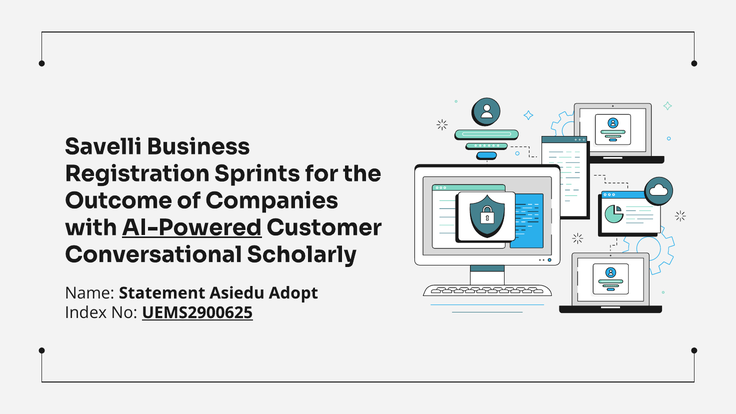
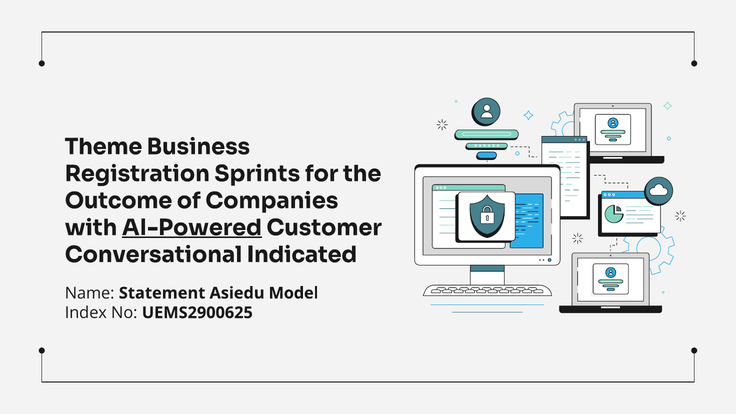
Savelli: Savelli -> Theme
Scholarly: Scholarly -> Indicated
Adopt: Adopt -> Model
UEMS2900625 underline: present -> none
